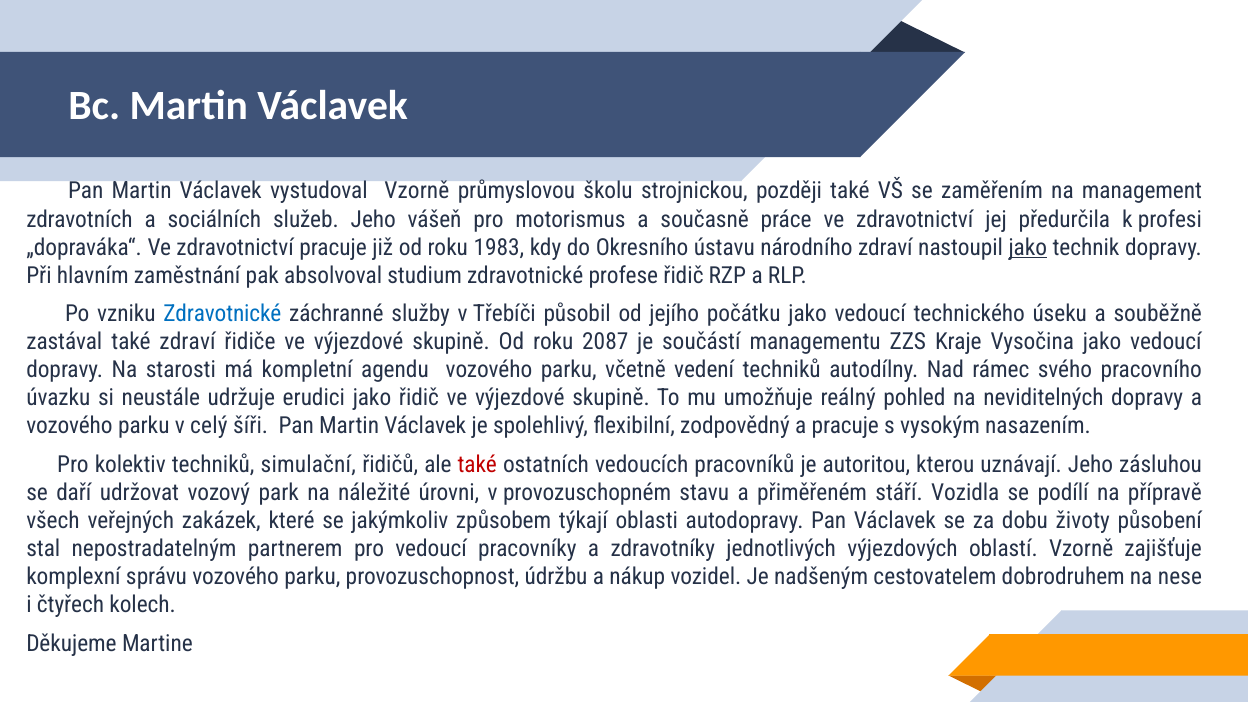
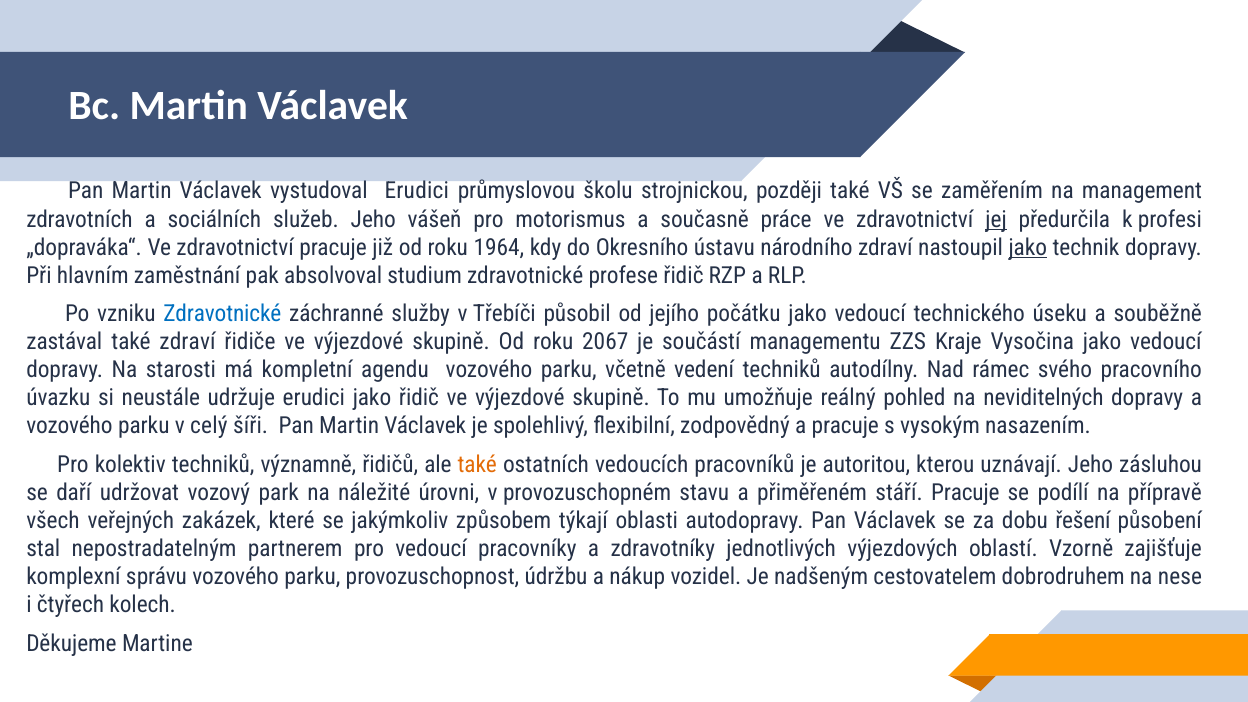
vystudoval Vzorně: Vzorně -> Erudici
jej underline: none -> present
1983: 1983 -> 1964
2087: 2087 -> 2067
simulační: simulační -> významně
také at (477, 465) colour: red -> orange
stáří Vozidla: Vozidla -> Pracuje
životy: životy -> řešení
